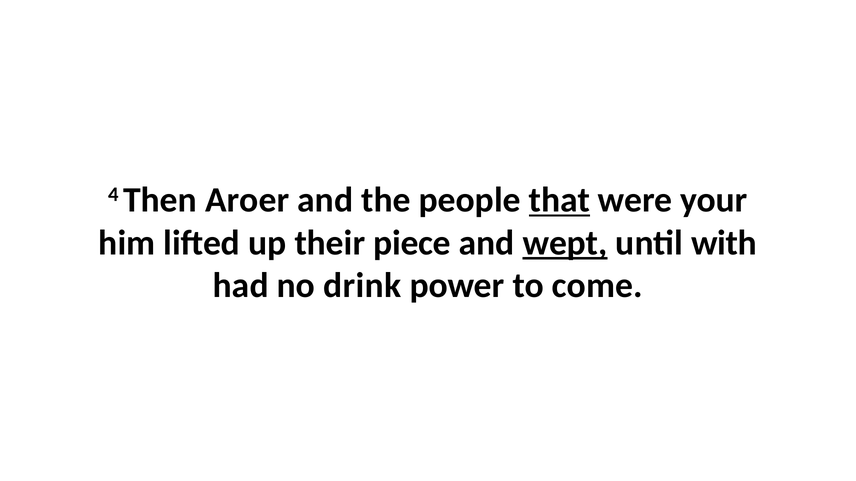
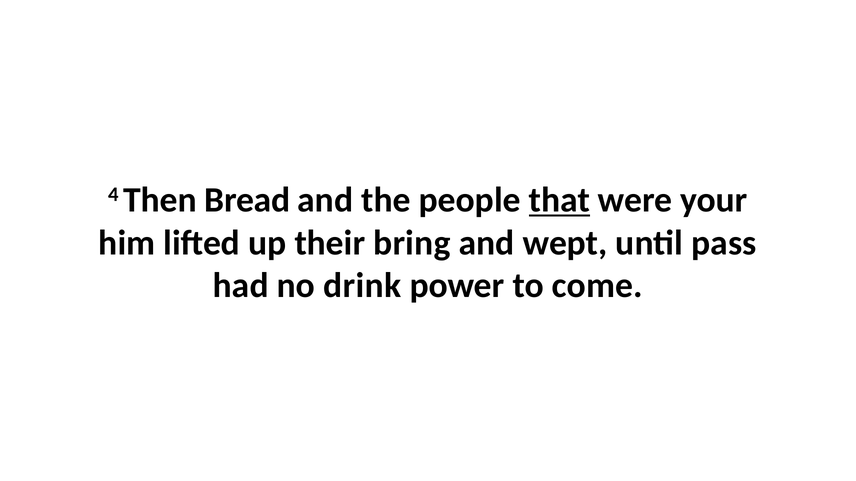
Aroer: Aroer -> Bread
piece: piece -> bring
wept underline: present -> none
with: with -> pass
